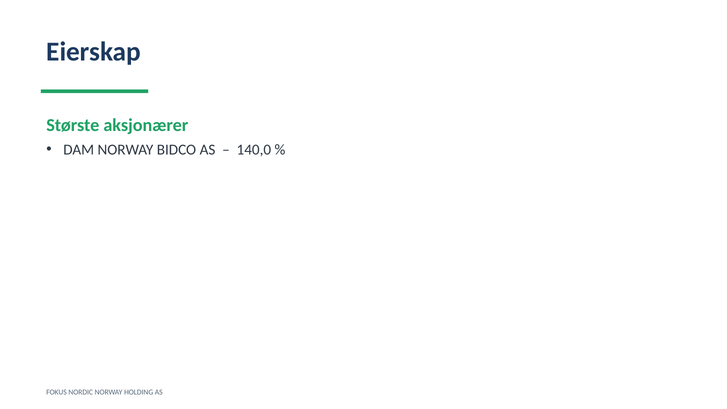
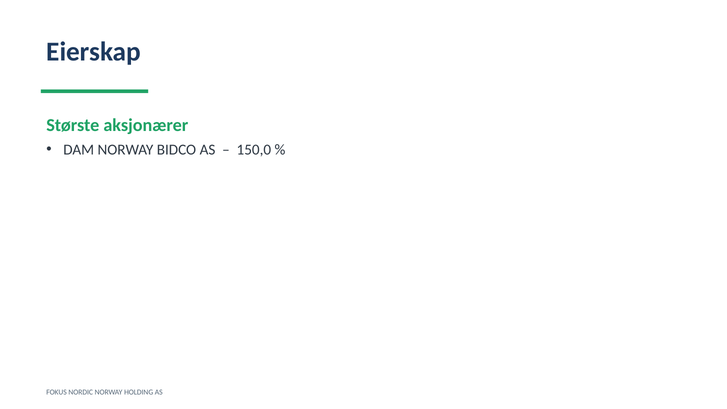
140,0: 140,0 -> 150,0
